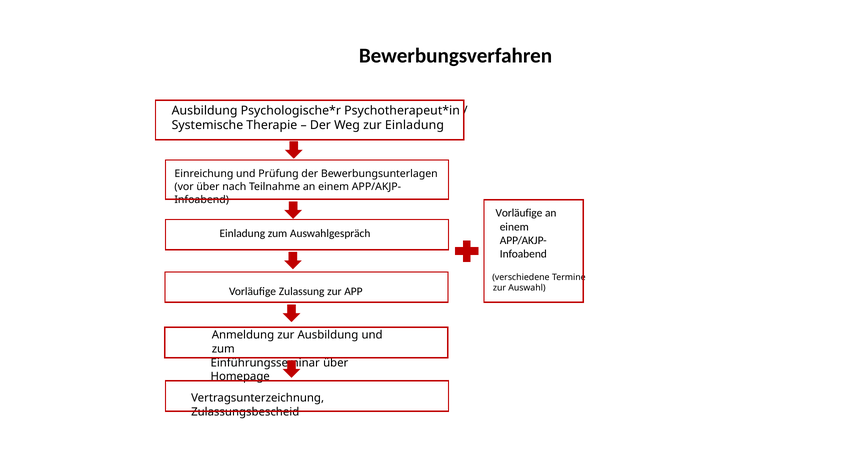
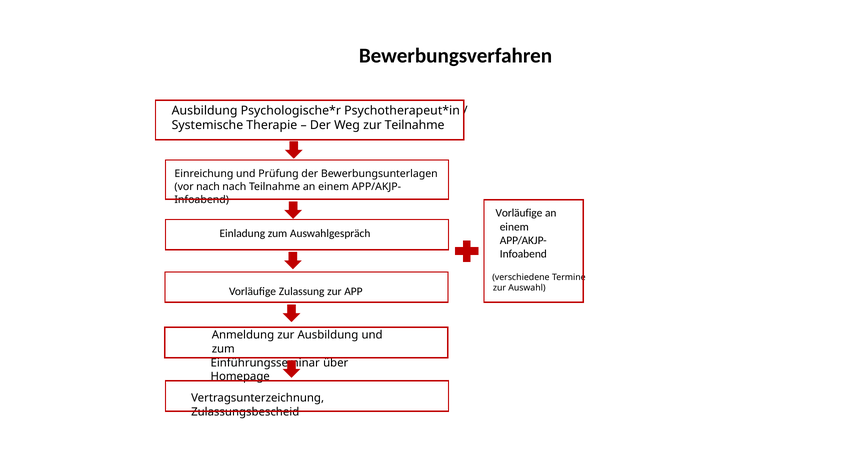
zur Einladung: Einladung -> Teilnahme
vor über: über -> nach
